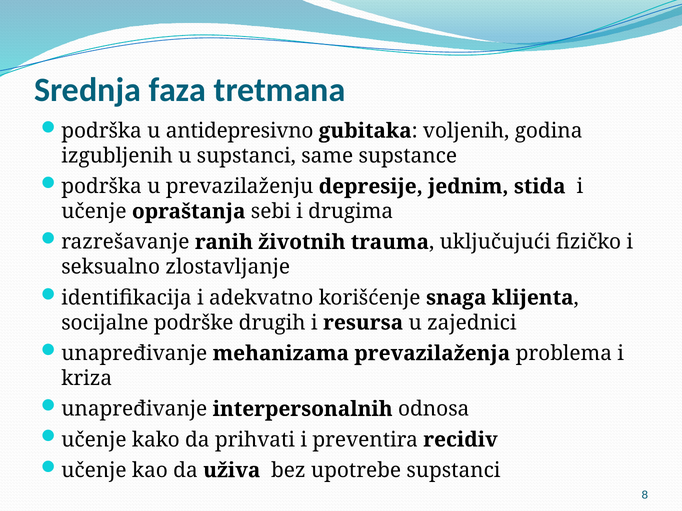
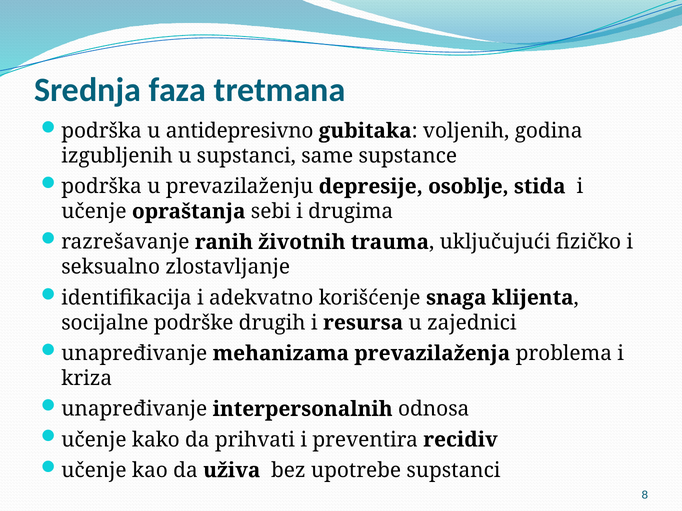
jednim: jednim -> osoblje
